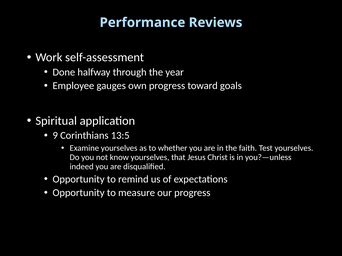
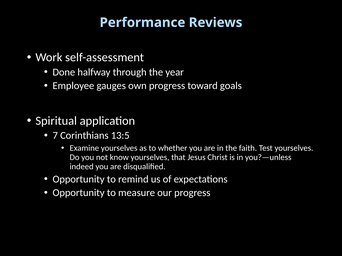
9: 9 -> 7
